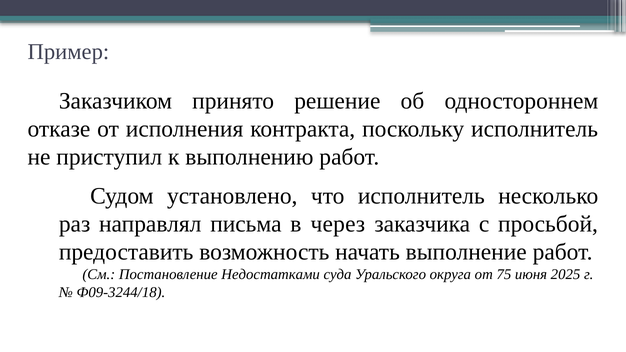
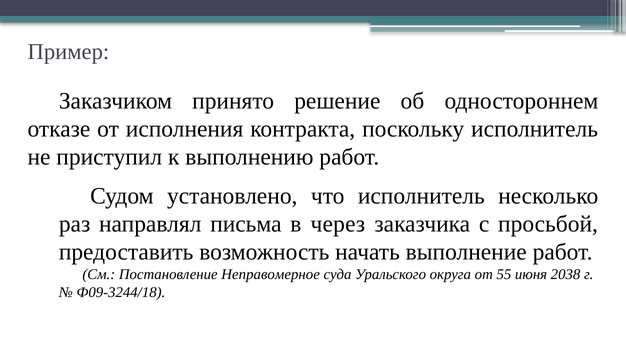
Недостатками: Недостатками -> Неправомерное
75: 75 -> 55
2025: 2025 -> 2038
